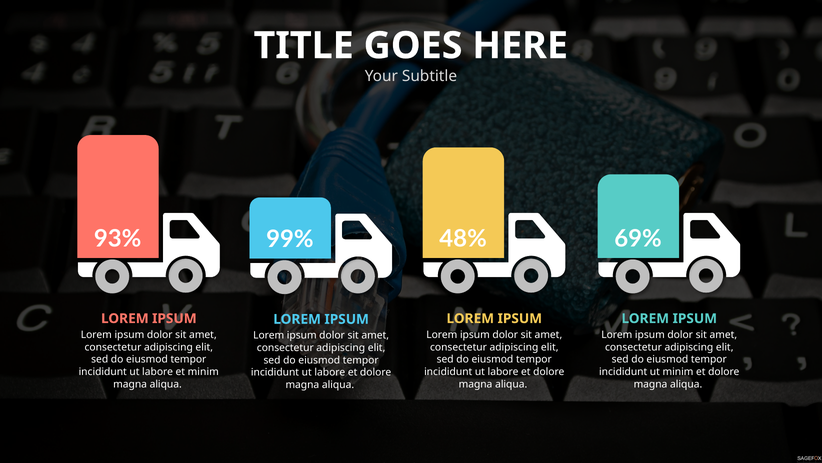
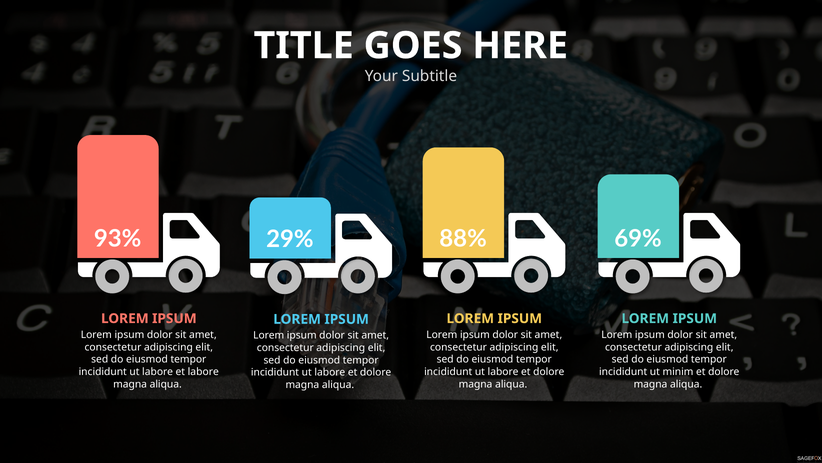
48%: 48% -> 88%
99%: 99% -> 29%
et minim: minim -> labore
